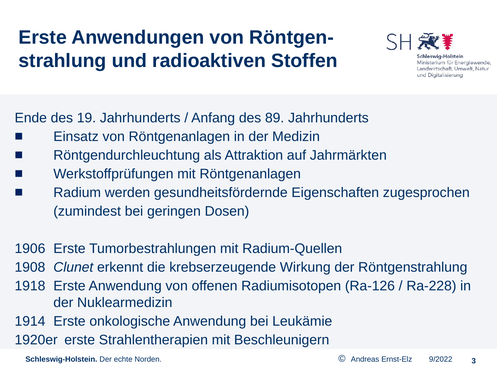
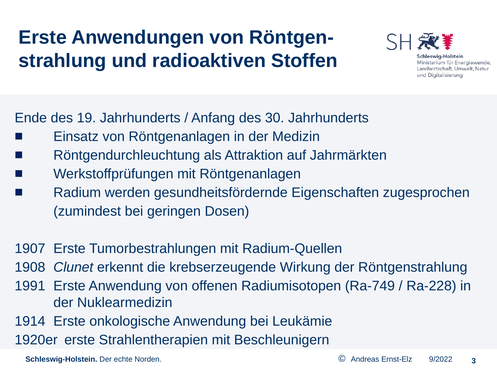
89: 89 -> 30
1906: 1906 -> 1907
1918: 1918 -> 1991
Ra-126: Ra-126 -> Ra-749
